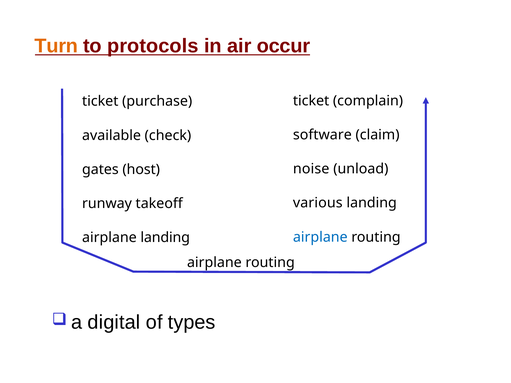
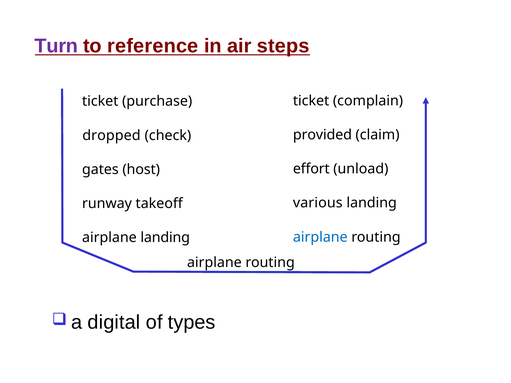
Turn colour: orange -> purple
protocols: protocols -> reference
occur: occur -> steps
software: software -> provided
available: available -> dropped
noise: noise -> effort
